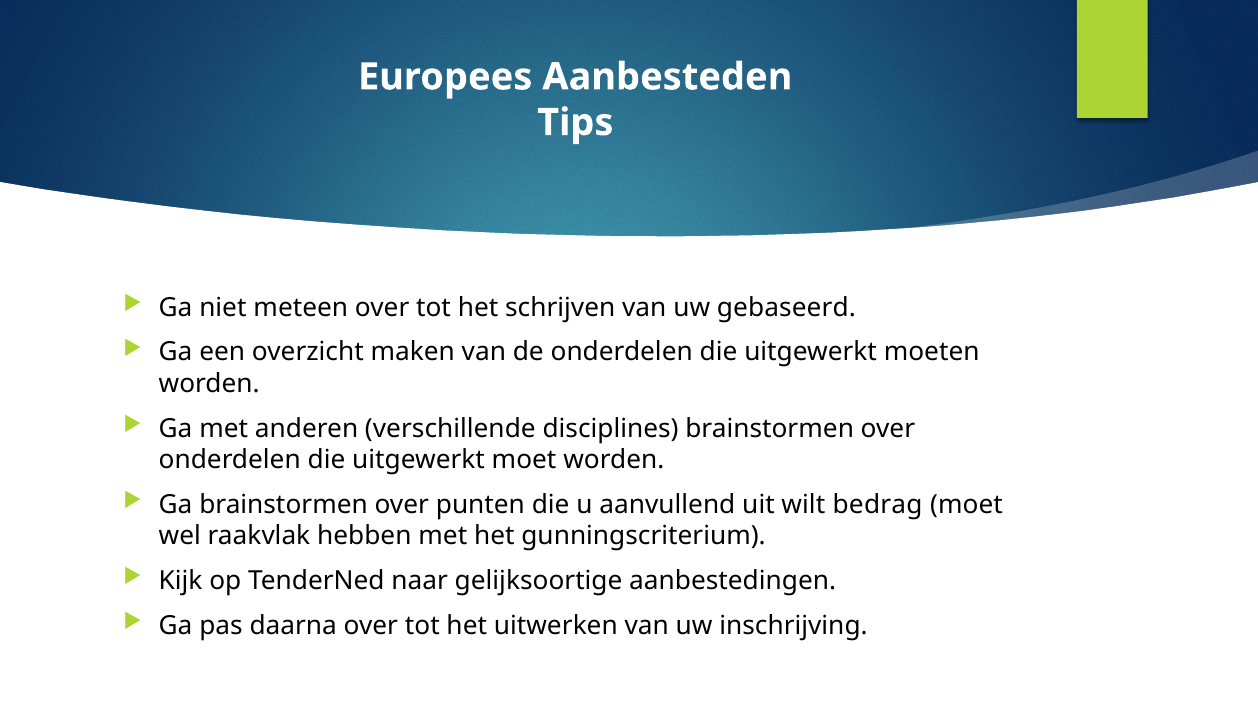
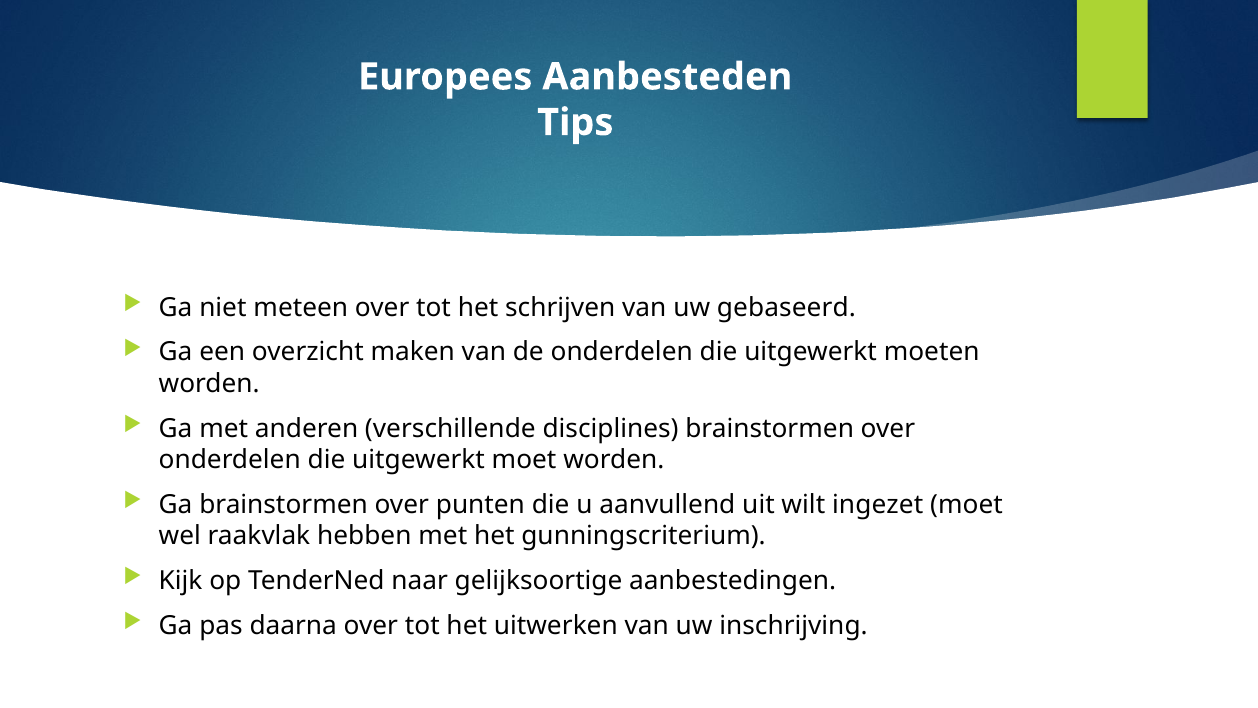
bedrag: bedrag -> ingezet
